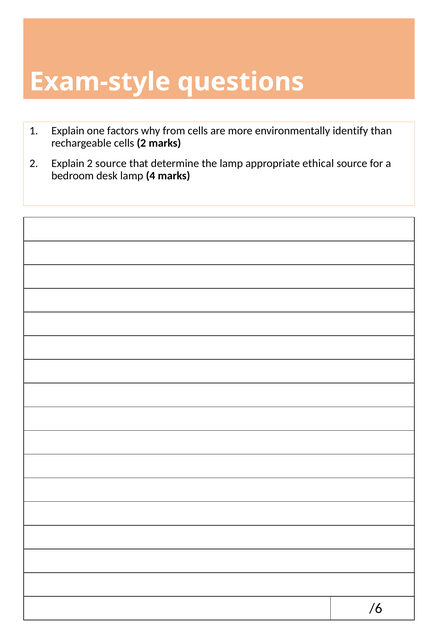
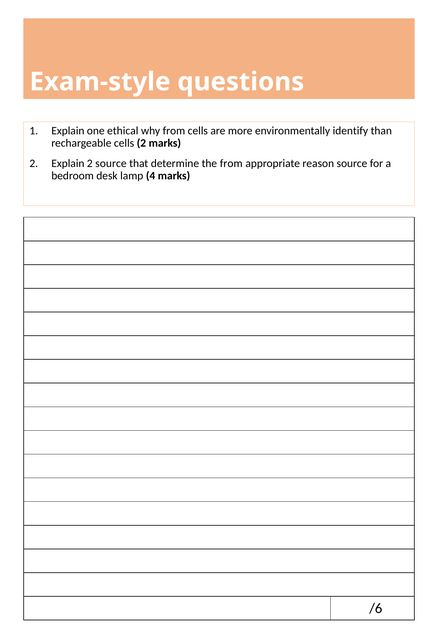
factors: factors -> ethical
the lamp: lamp -> from
ethical: ethical -> reason
